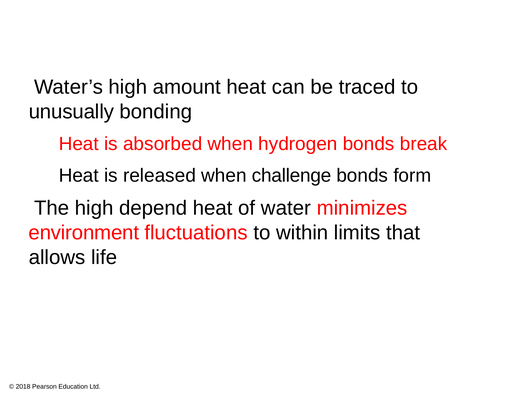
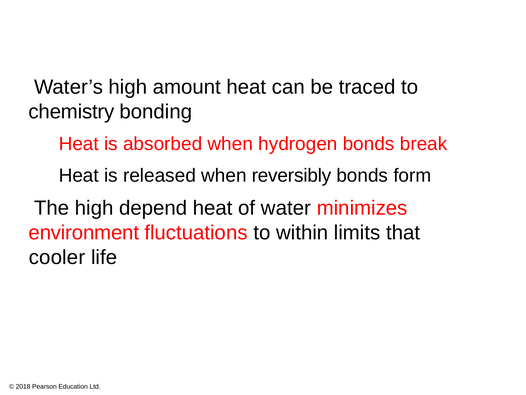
unusually: unusually -> chemistry
challenge: challenge -> reversibly
allows: allows -> cooler
